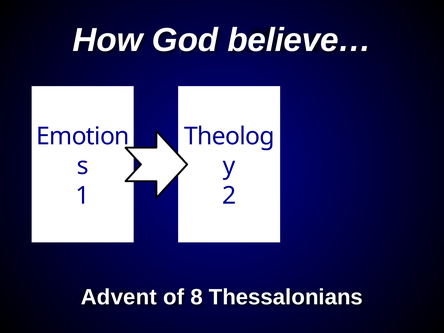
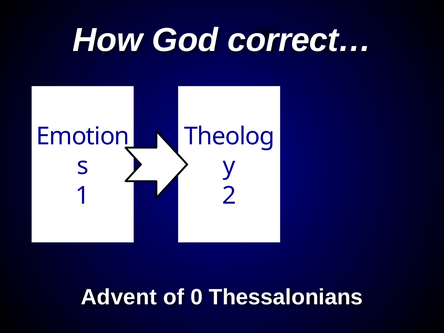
believe…: believe… -> correct…
8: 8 -> 0
